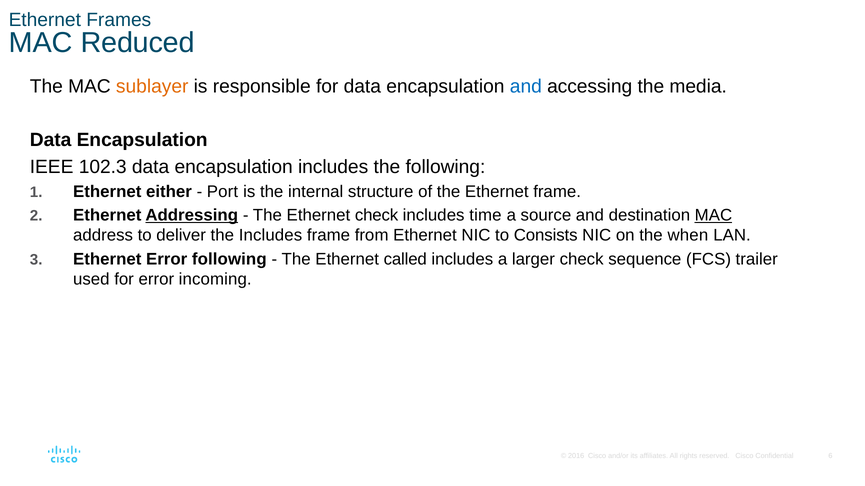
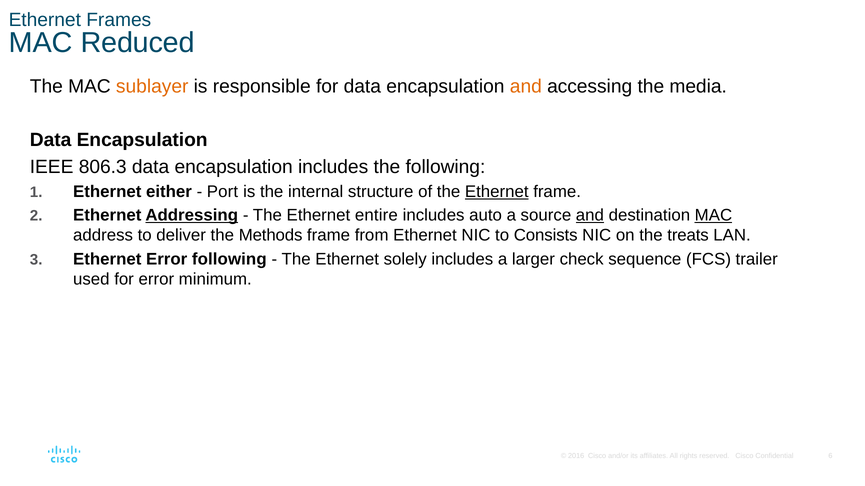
and at (526, 86) colour: blue -> orange
102.3: 102.3 -> 806.3
Ethernet at (497, 192) underline: none -> present
Ethernet check: check -> entire
time: time -> auto
and at (590, 216) underline: none -> present
the Includes: Includes -> Methods
when: when -> treats
called: called -> solely
incoming: incoming -> minimum
